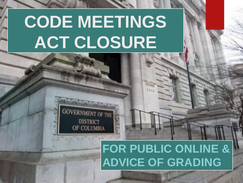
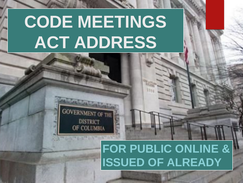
CLOSURE: CLOSURE -> ADDRESS
ADVICE: ADVICE -> ISSUED
GRADING: GRADING -> ALREADY
